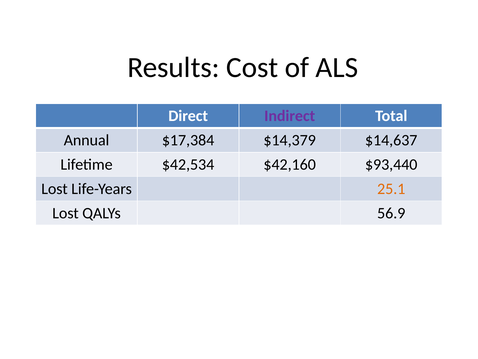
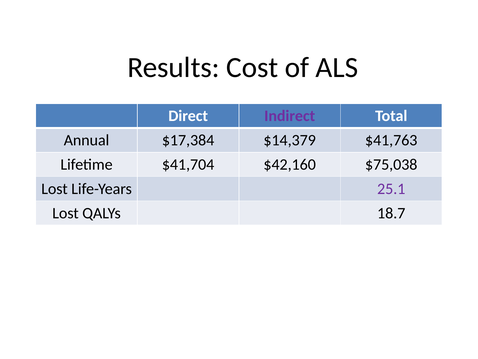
$14,637: $14,637 -> $41,763
$42,534: $42,534 -> $41,704
$93,440: $93,440 -> $75,038
25.1 colour: orange -> purple
56.9: 56.9 -> 18.7
